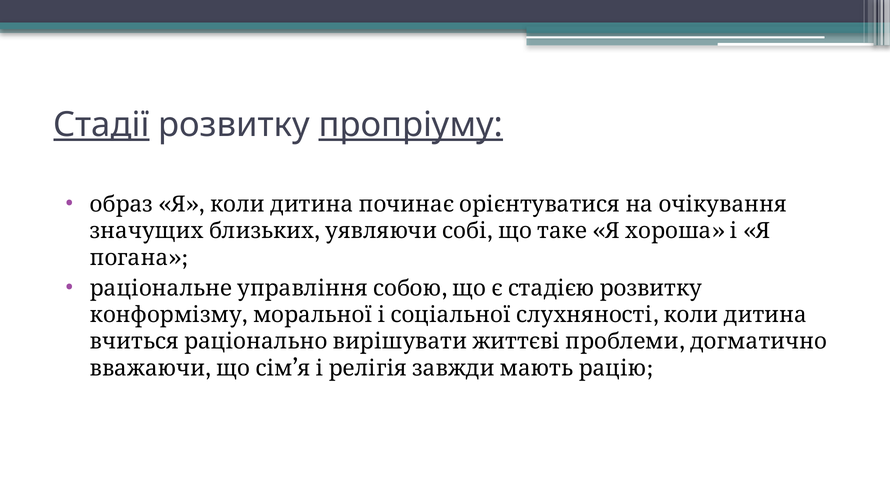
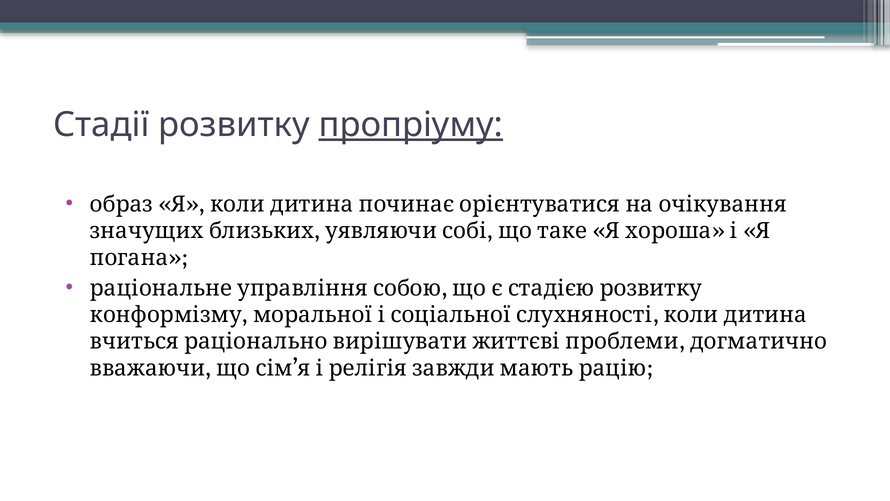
Стадії underline: present -> none
